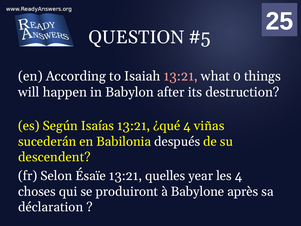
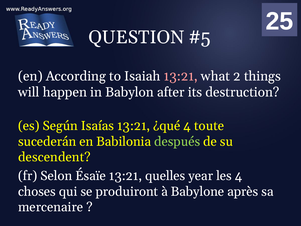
0: 0 -> 2
viñas: viñas -> toute
después colour: white -> light green
déclaration: déclaration -> mercenaire
